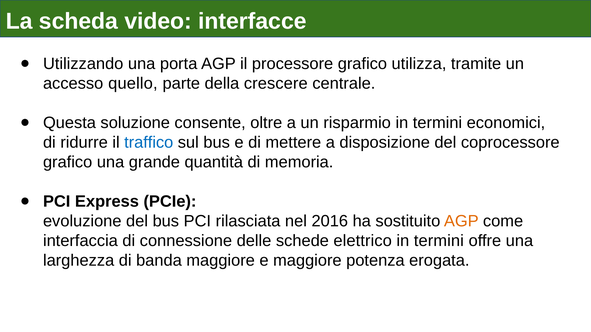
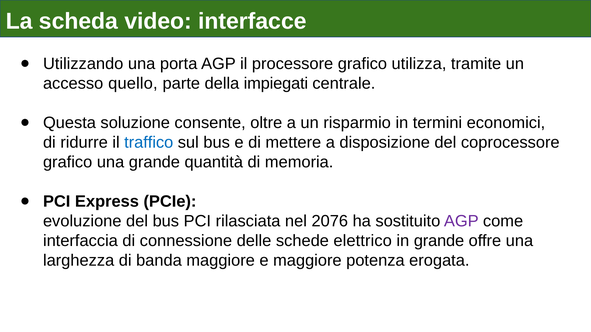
crescere: crescere -> impiegati
2016: 2016 -> 2076
AGP at (461, 221) colour: orange -> purple
termini at (439, 241): termini -> grande
